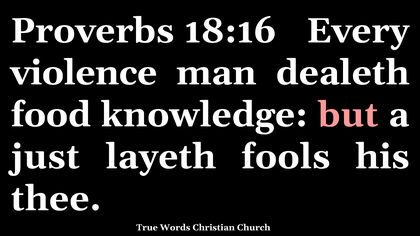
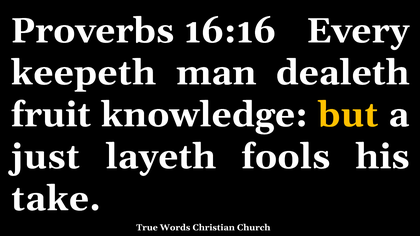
18:16: 18:16 -> 16:16
violence: violence -> keepeth
food: food -> fruit
but colour: pink -> yellow
thee: thee -> take
